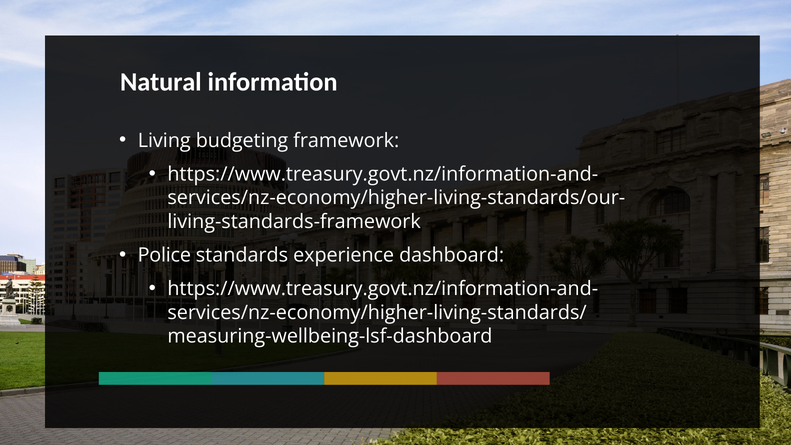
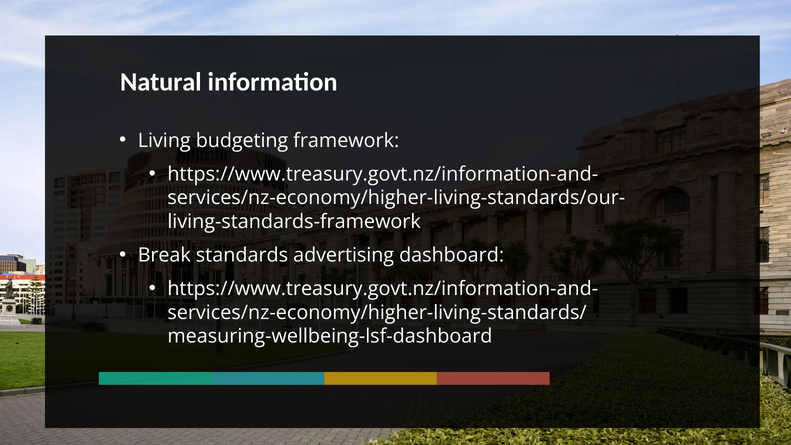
Police: Police -> Break
experience: experience -> advertising
